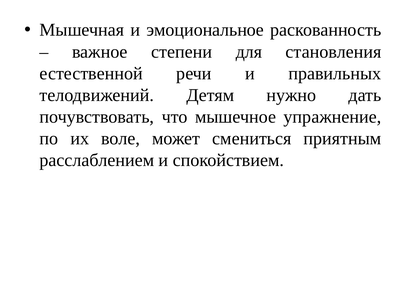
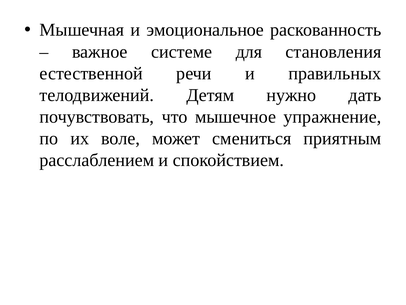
степени: степени -> системе
